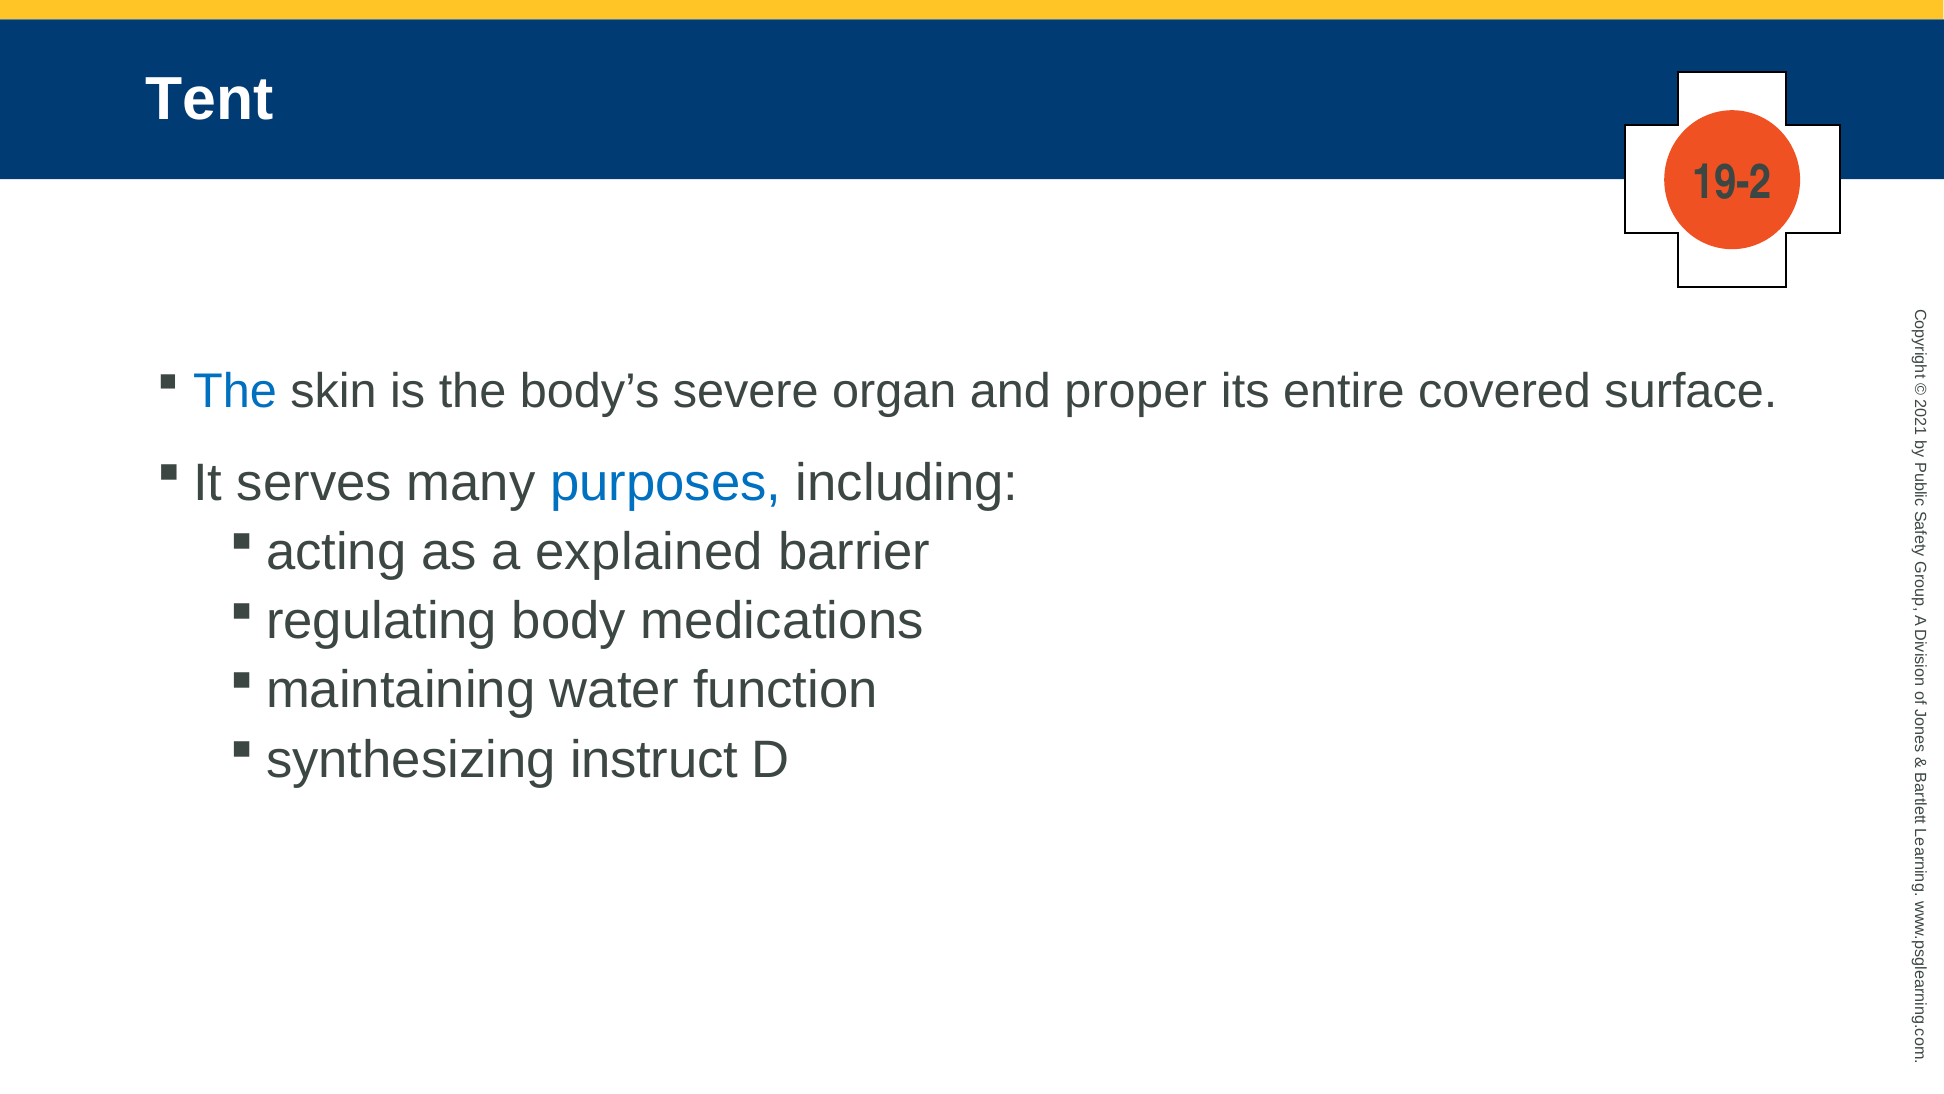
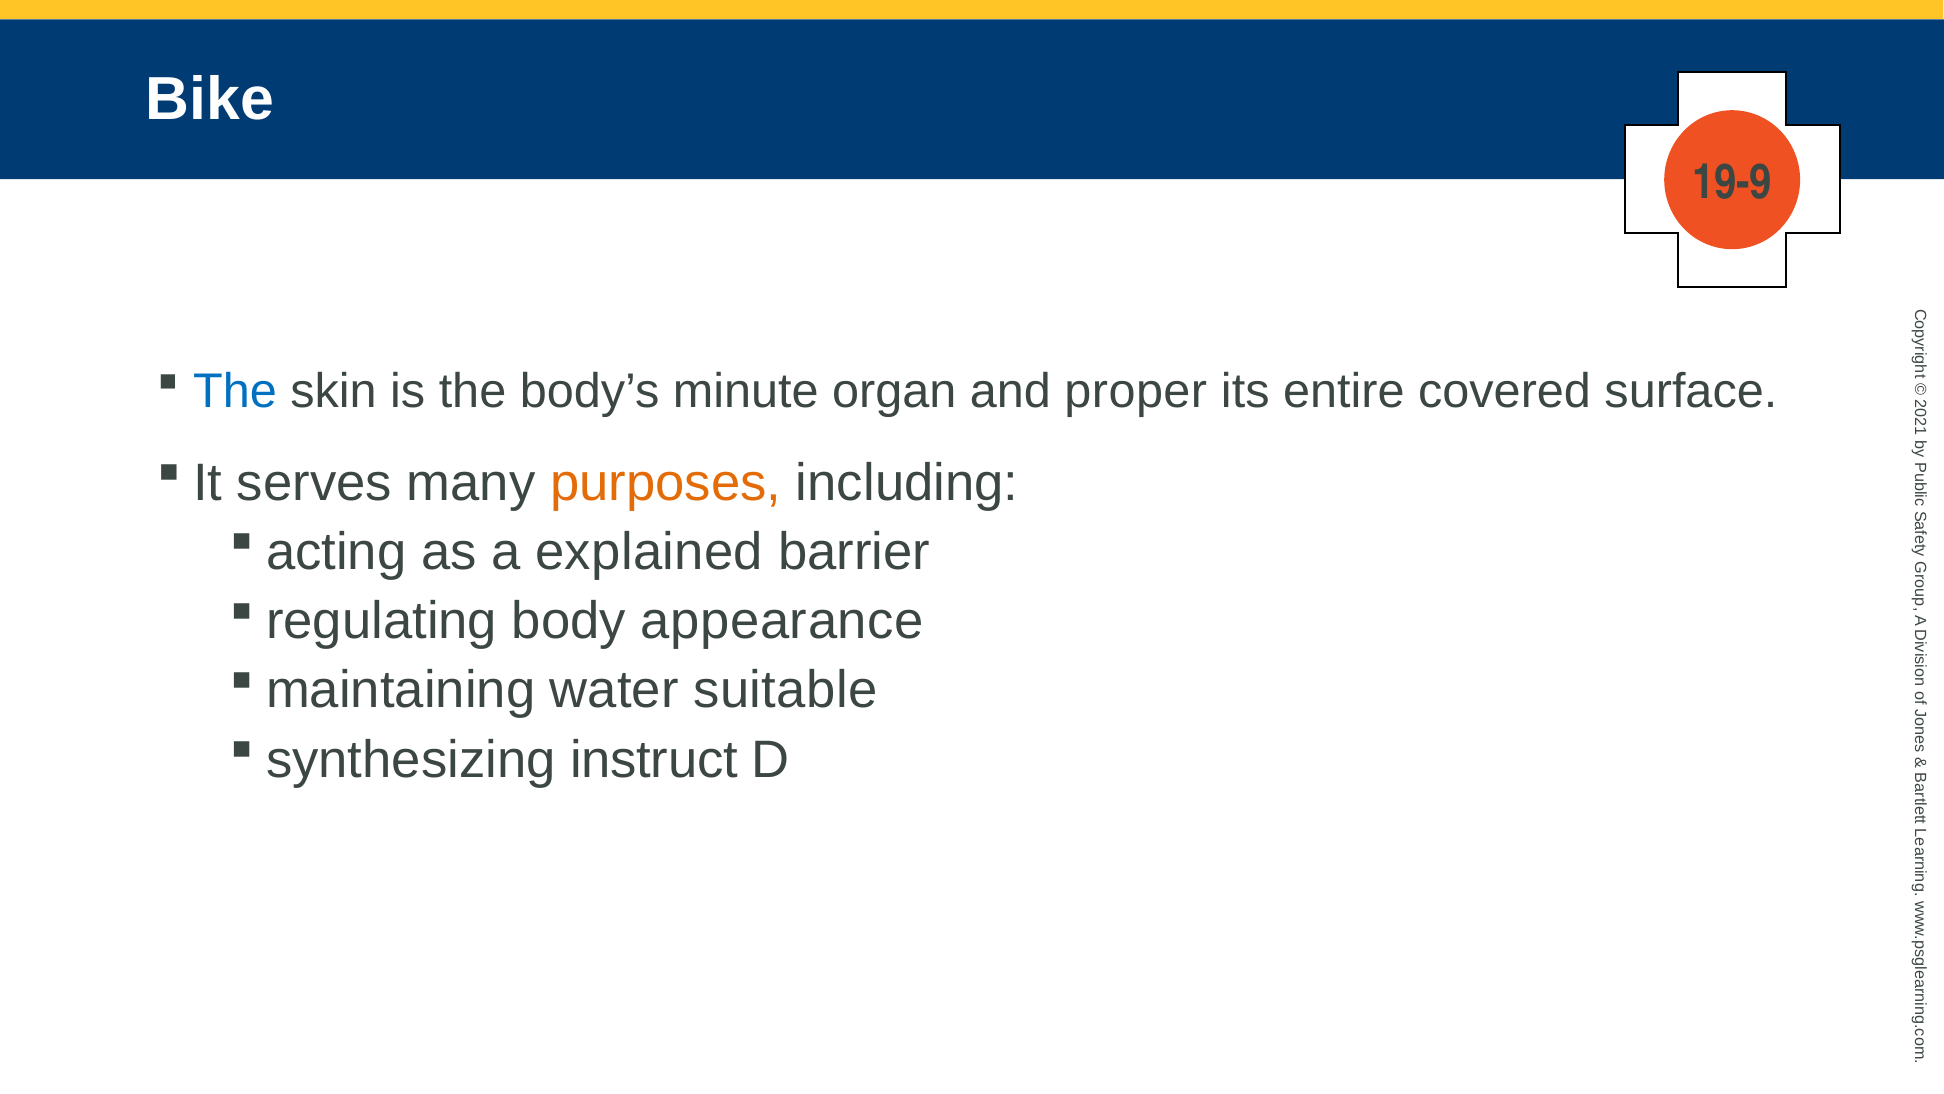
Tent: Tent -> Bike
19-2: 19-2 -> 19-9
severe: severe -> minute
purposes colour: blue -> orange
medications: medications -> appearance
function: function -> suitable
